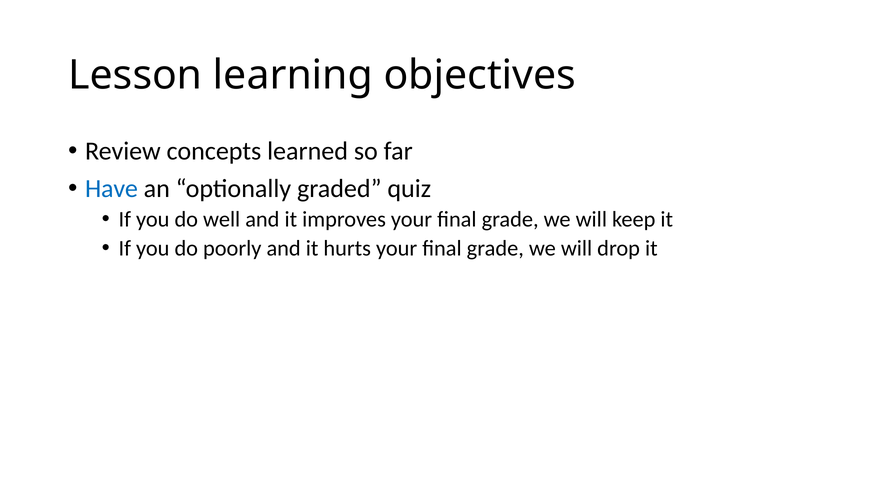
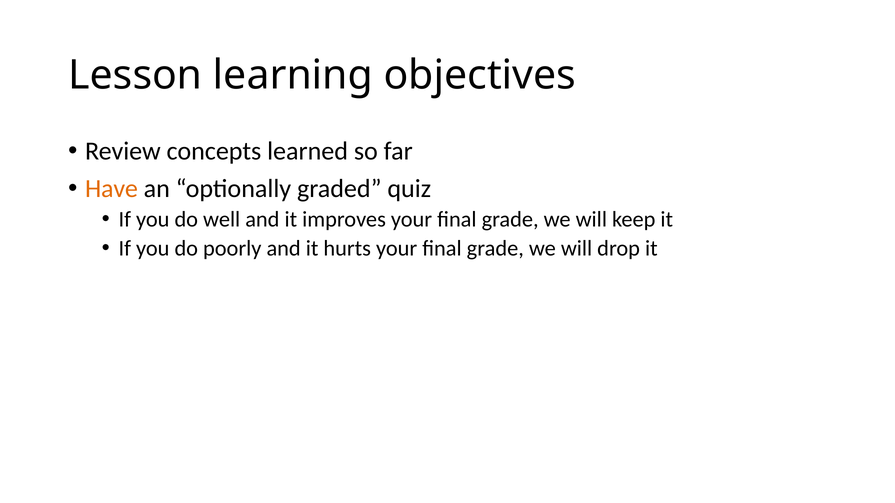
Have colour: blue -> orange
